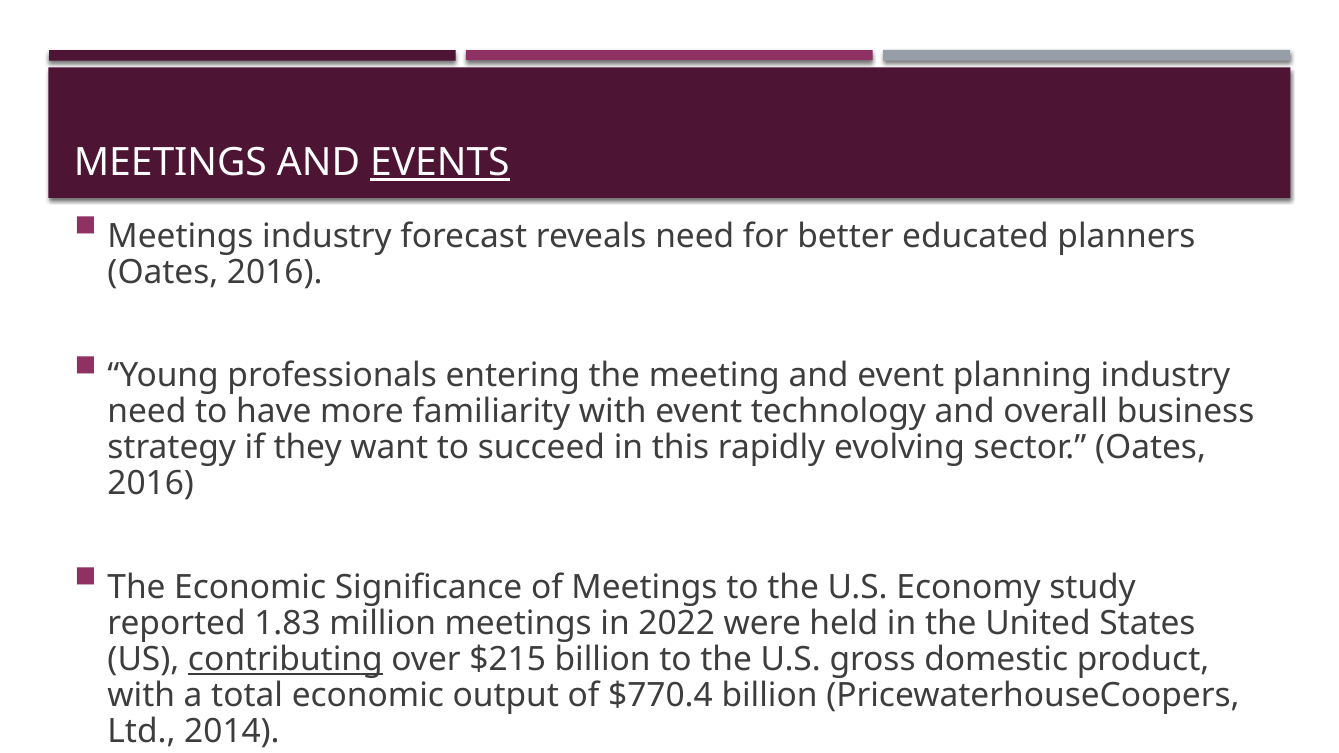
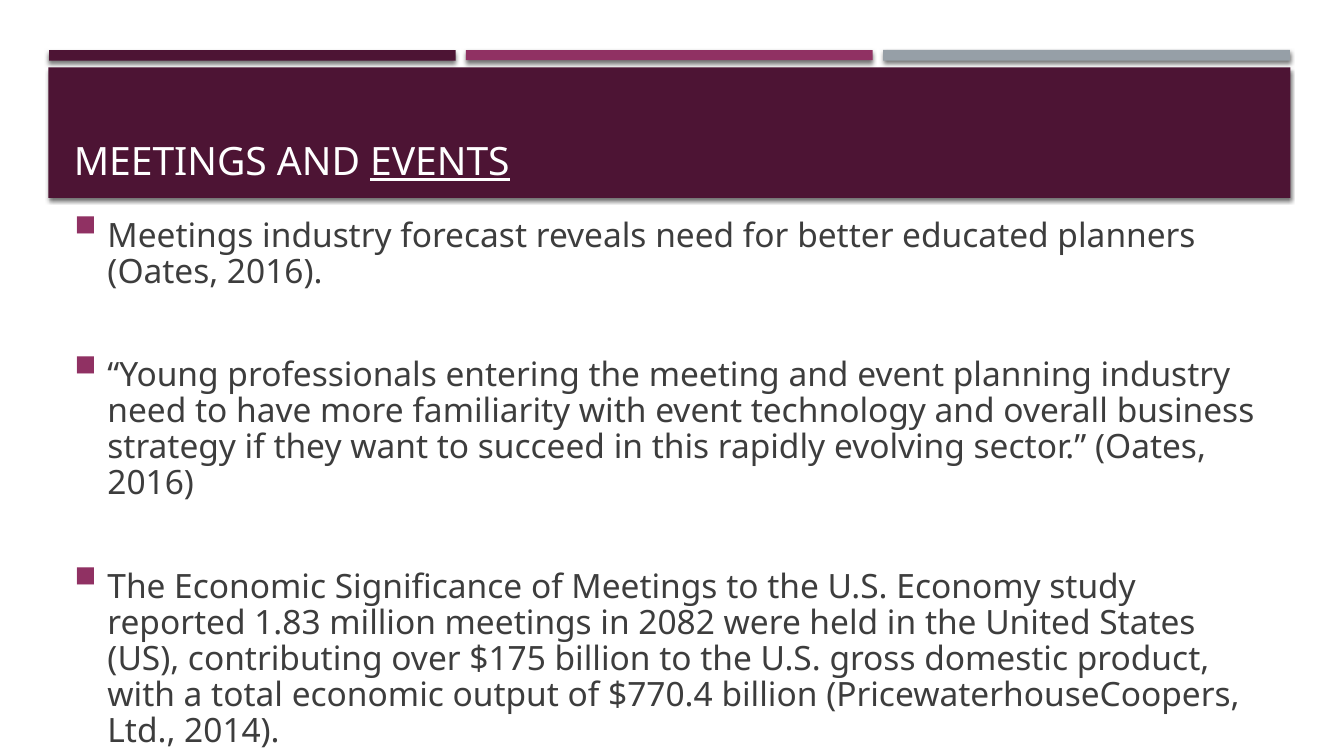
2022: 2022 -> 2082
contributing underline: present -> none
$215: $215 -> $175
